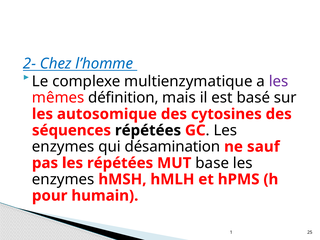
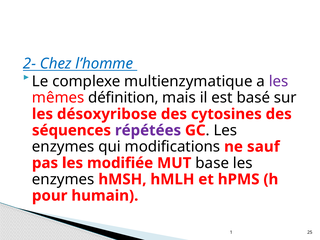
autosomique: autosomique -> désoxyribose
répétées at (148, 130) colour: black -> purple
désamination: désamination -> modifications
les répétées: répétées -> modifiée
